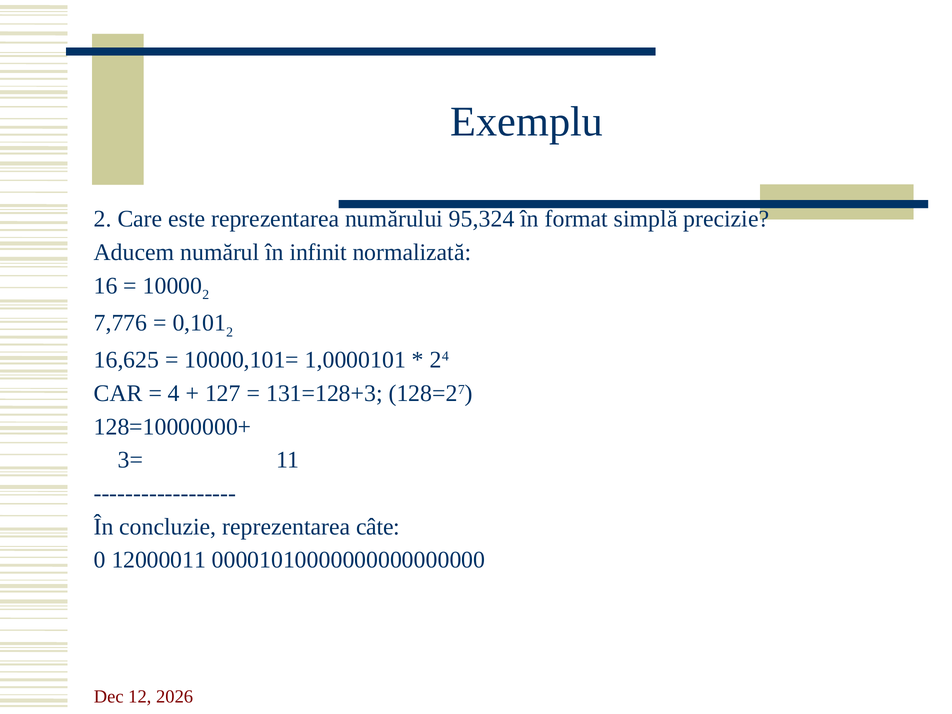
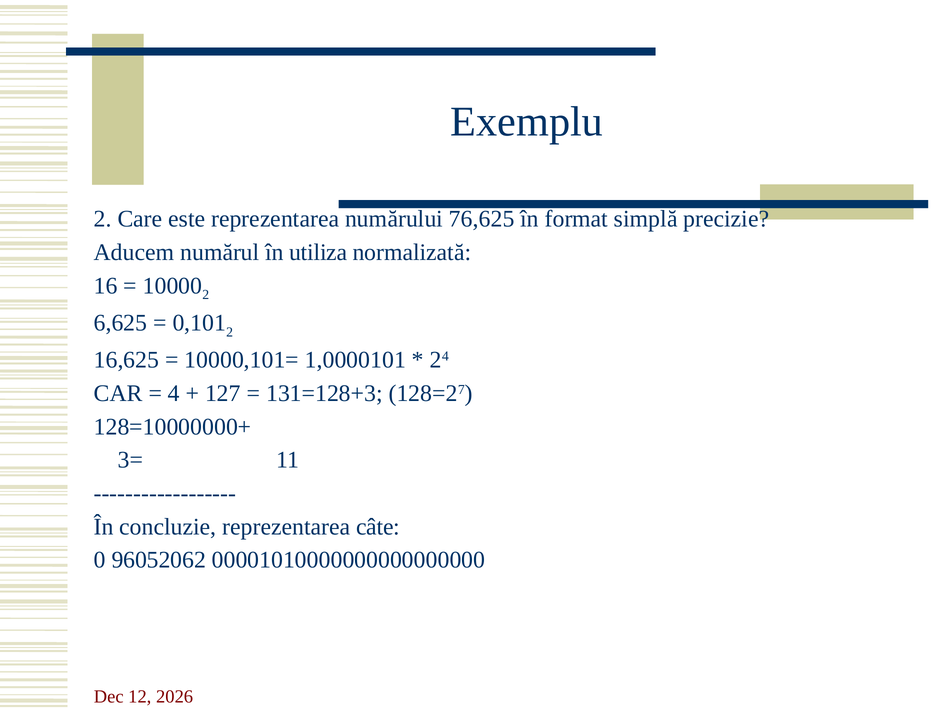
95,324: 95,324 -> 76,625
infinit: infinit -> utiliza
7,776: 7,776 -> 6,625
12000011: 12000011 -> 96052062
